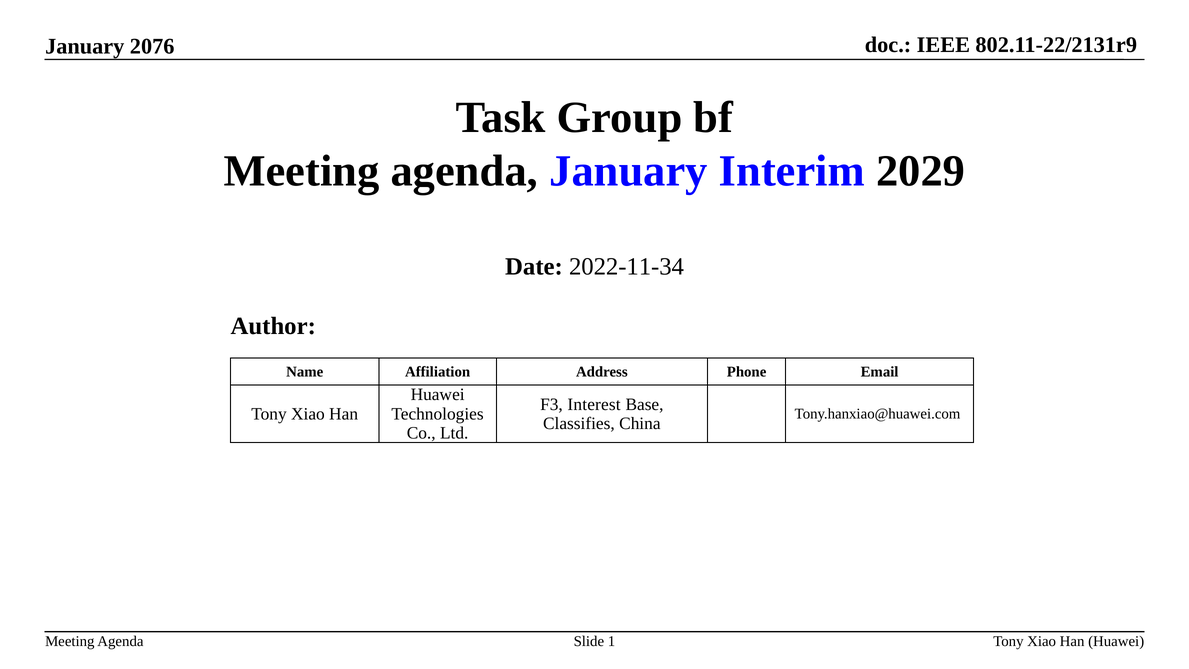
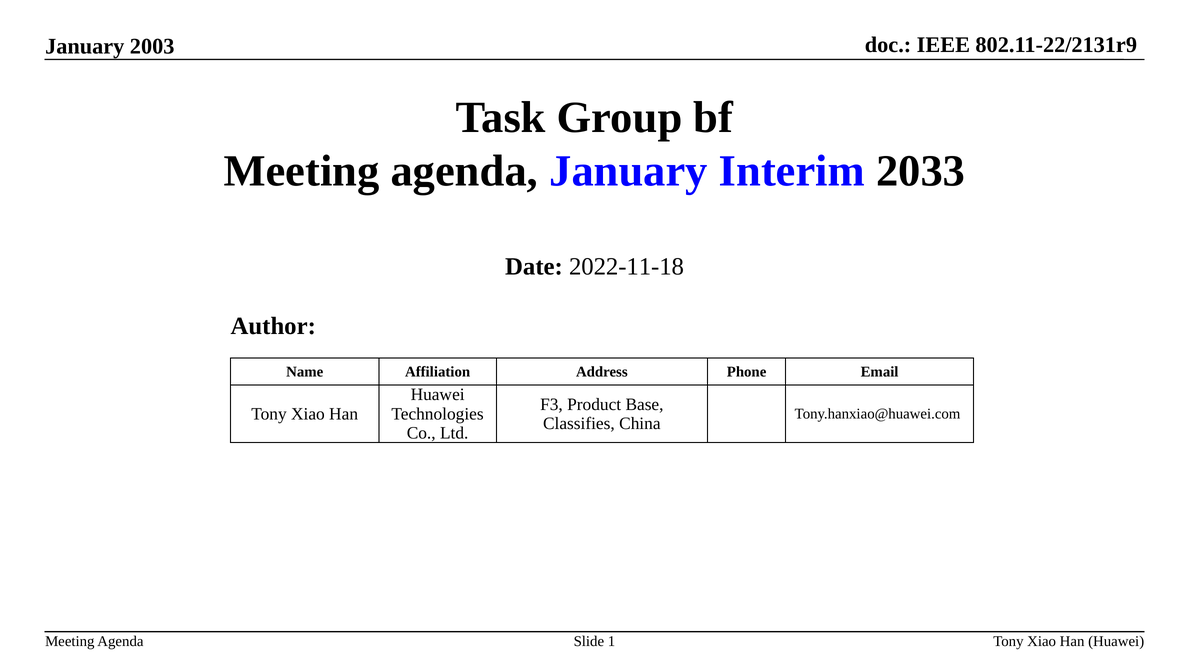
2076: 2076 -> 2003
2029: 2029 -> 2033
2022-11-34: 2022-11-34 -> 2022-11-18
Interest: Interest -> Product
